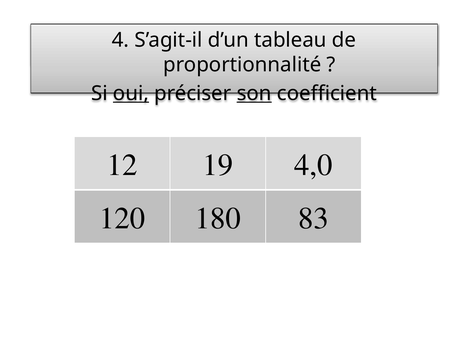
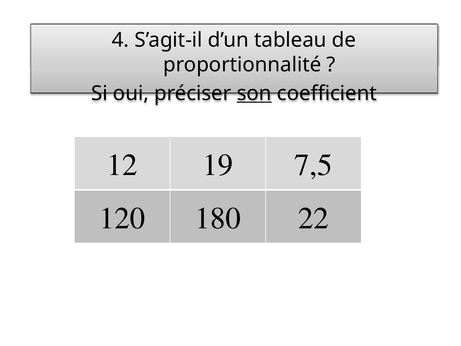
oui underline: present -> none
4,0: 4,0 -> 7,5
83: 83 -> 22
